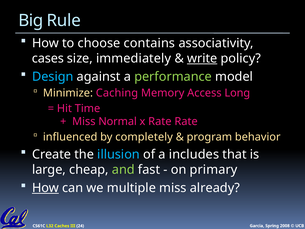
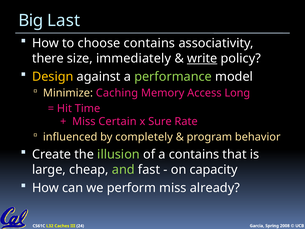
Rule: Rule -> Last
cases: cases -> there
Design colour: light blue -> yellow
Normal: Normal -> Certain
x Rate: Rate -> Sure
illusion colour: light blue -> light green
a includes: includes -> contains
primary: primary -> capacity
How at (45, 188) underline: present -> none
multiple: multiple -> perform
